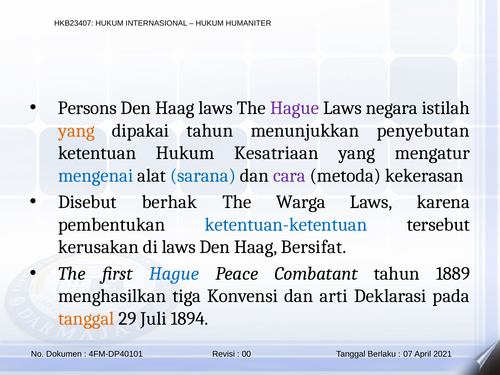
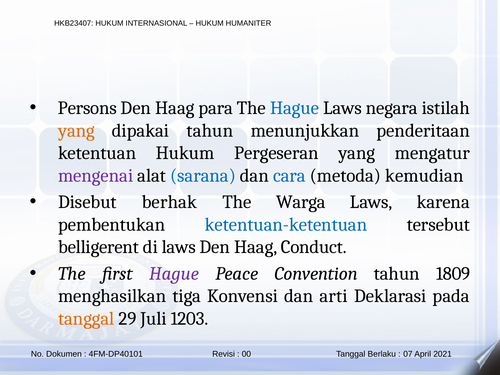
Haag laws: laws -> para
Hague at (294, 108) colour: purple -> blue
penyebutan: penyebutan -> penderitaan
Kesatriaan: Kesatriaan -> Pergeseran
mengenai colour: blue -> purple
cara colour: purple -> blue
kekerasan: kekerasan -> kemudian
kerusakan: kerusakan -> belligerent
Bersifat: Bersifat -> Conduct
Hague at (174, 273) colour: blue -> purple
Combatant: Combatant -> Convention
1889: 1889 -> 1809
1894: 1894 -> 1203
